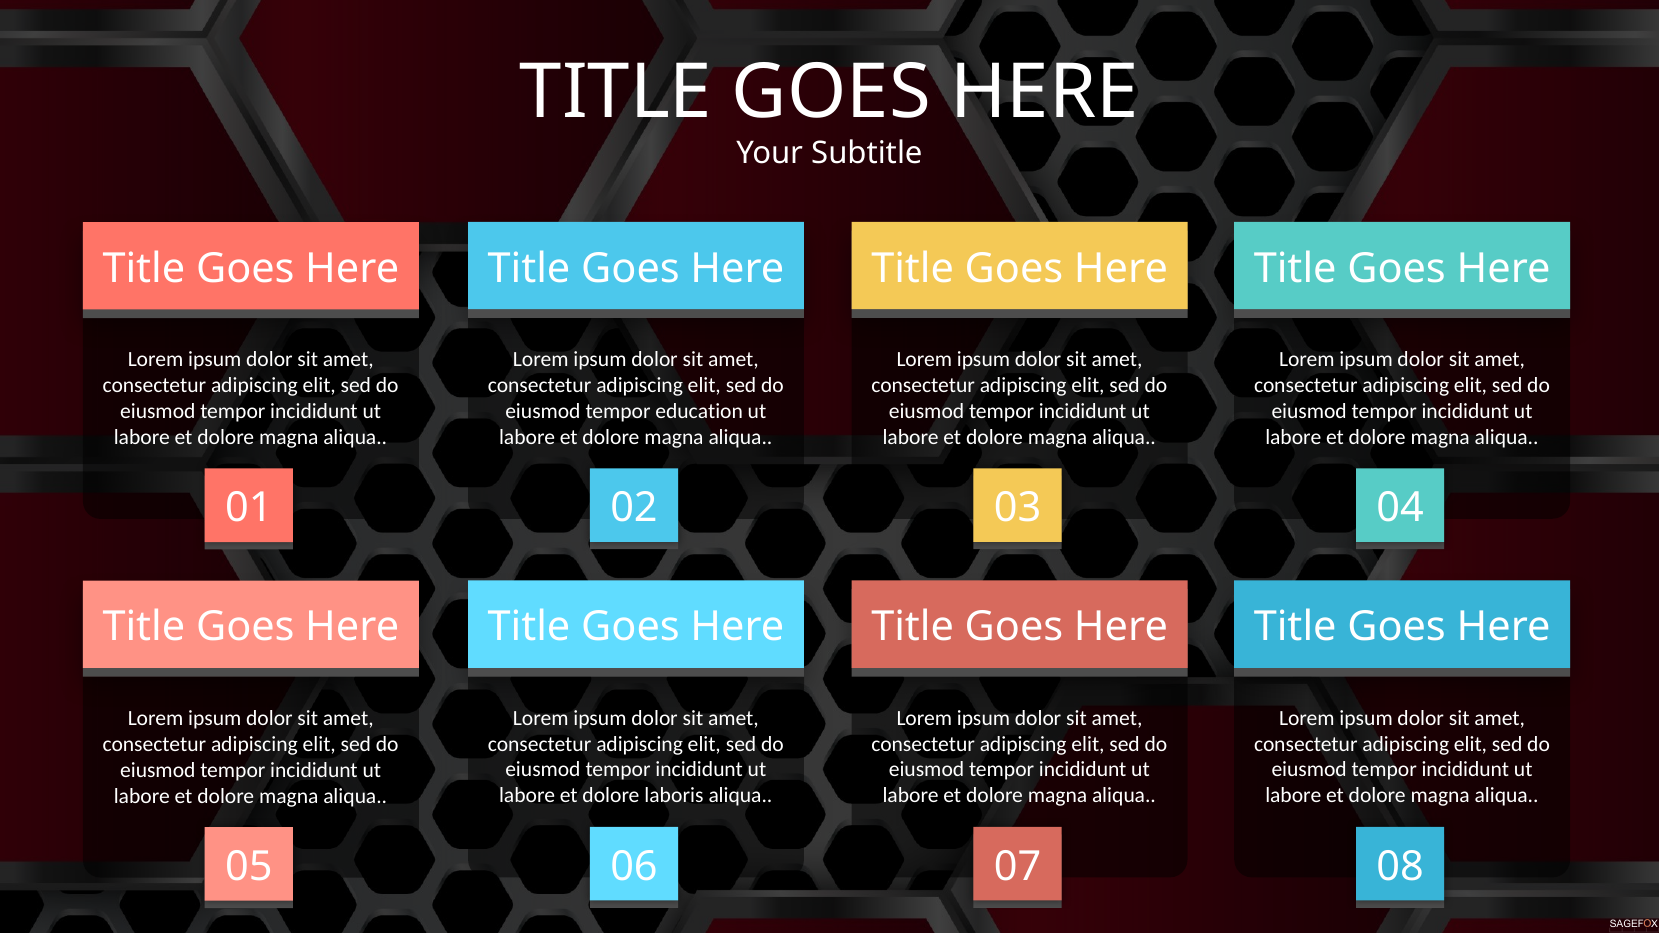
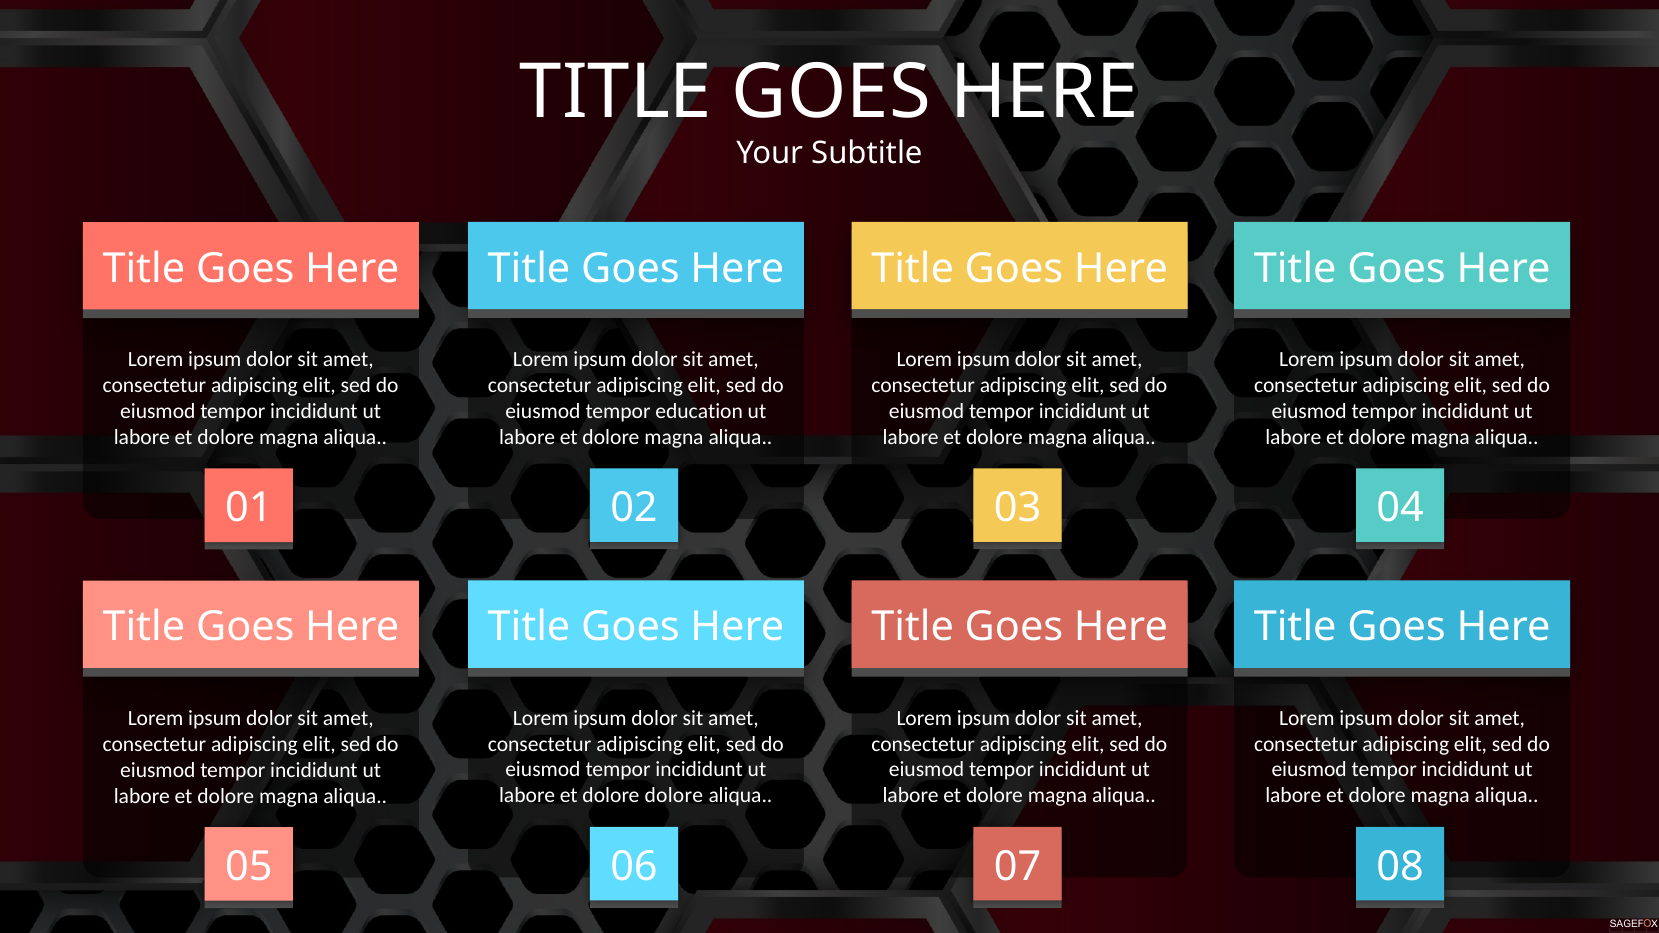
dolore laboris: laboris -> dolore
